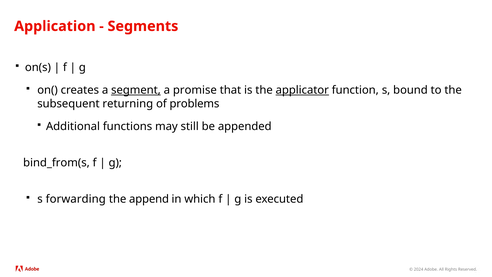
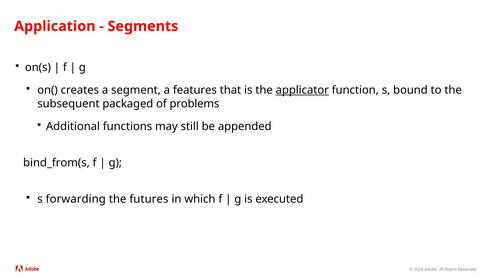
segment underline: present -> none
promise: promise -> features
returning: returning -> packaged
append: append -> futures
